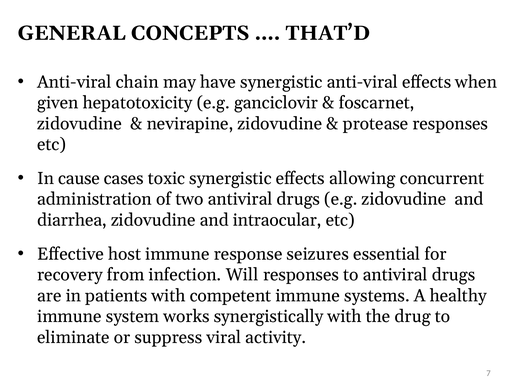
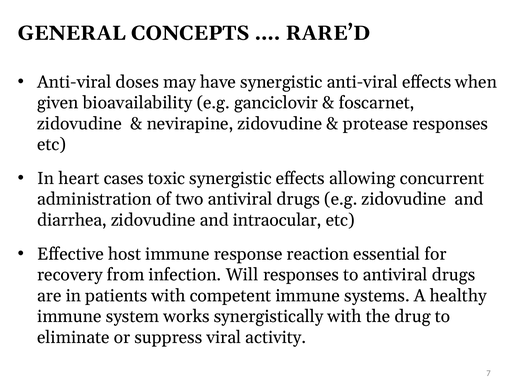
THAT’D: THAT’D -> RARE’D
chain: chain -> doses
hepatotoxicity: hepatotoxicity -> bioavailability
cause: cause -> heart
seizures: seizures -> reaction
